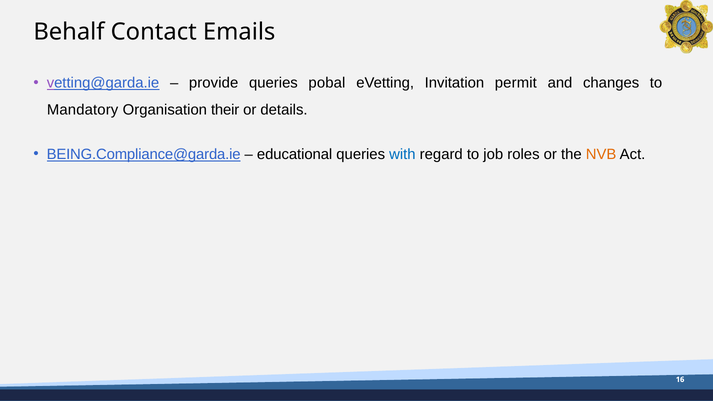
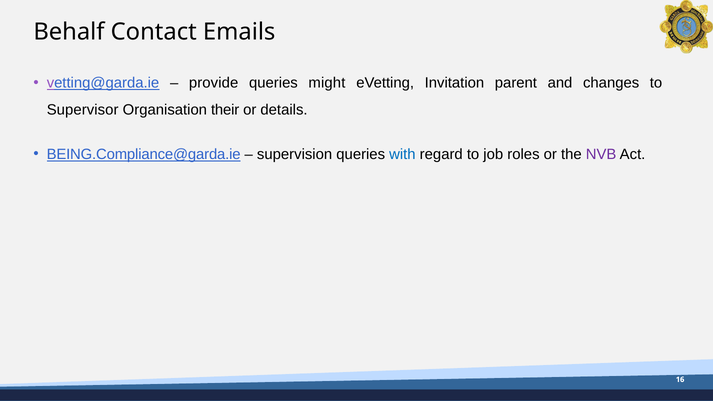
pobal: pobal -> might
permit: permit -> parent
Mandatory: Mandatory -> Supervisor
educational: educational -> supervision
NVB colour: orange -> purple
